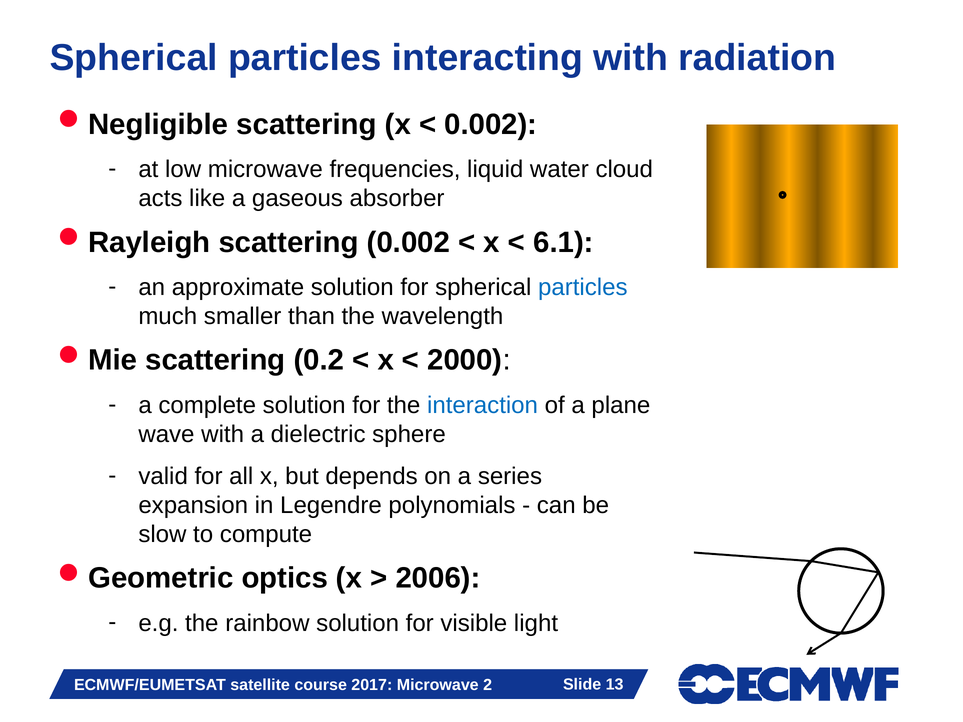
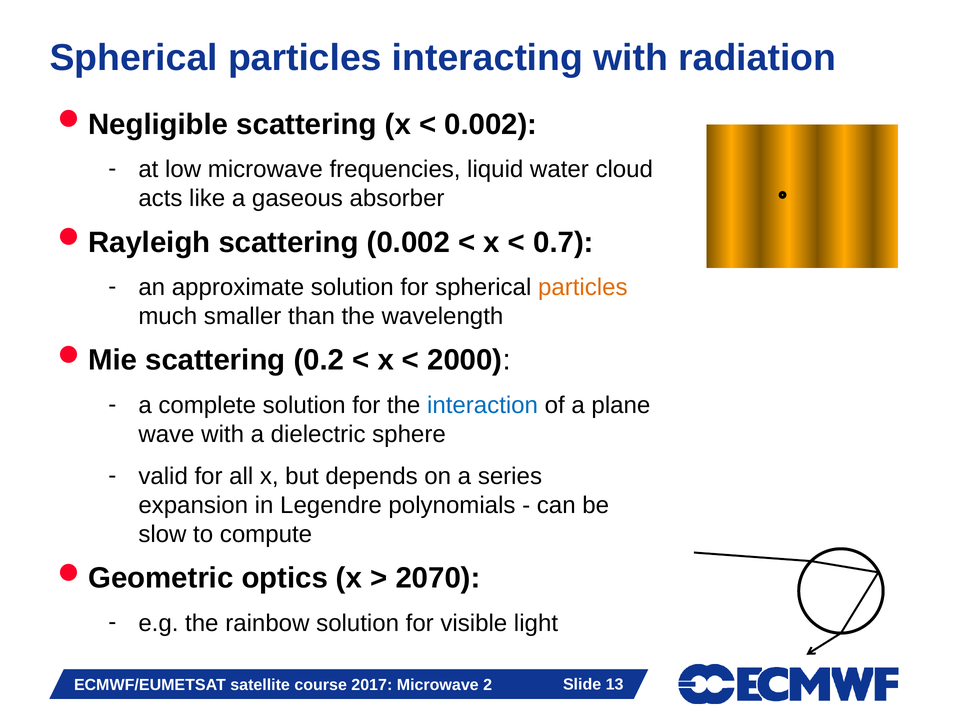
6.1: 6.1 -> 0.7
particles at (583, 288) colour: blue -> orange
2006: 2006 -> 2070
